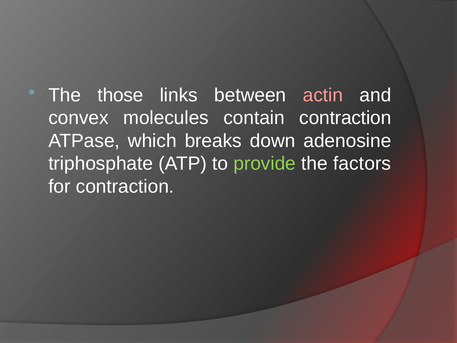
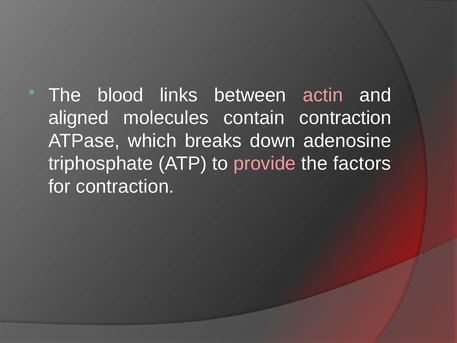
those: those -> blood
convex: convex -> aligned
provide colour: light green -> pink
